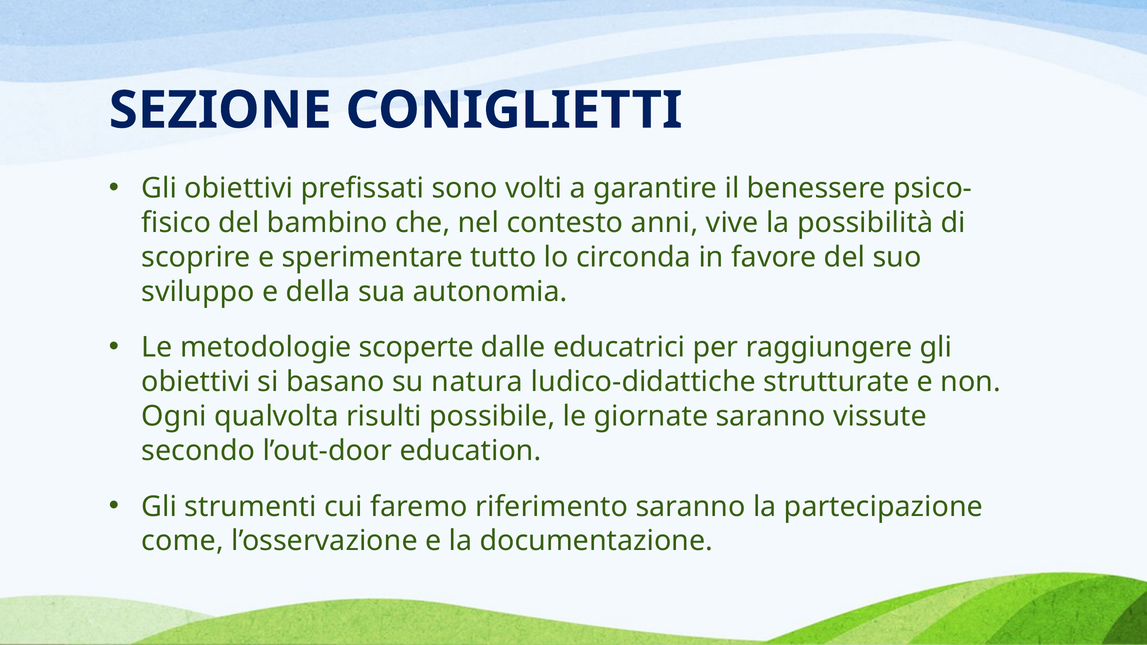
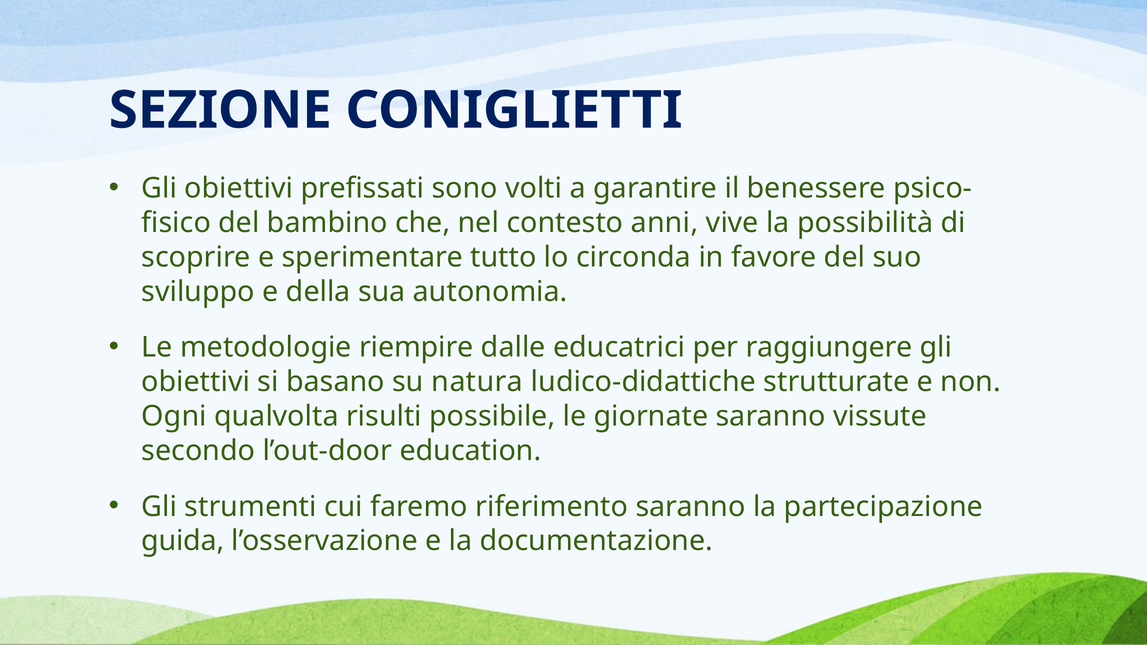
scoperte: scoperte -> riempire
come: come -> guida
